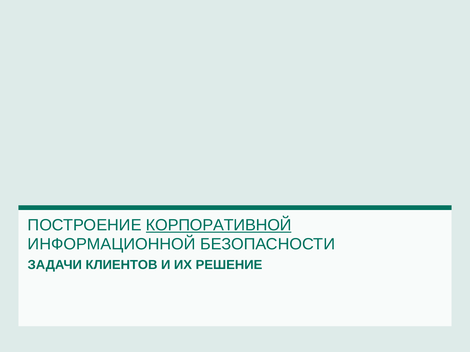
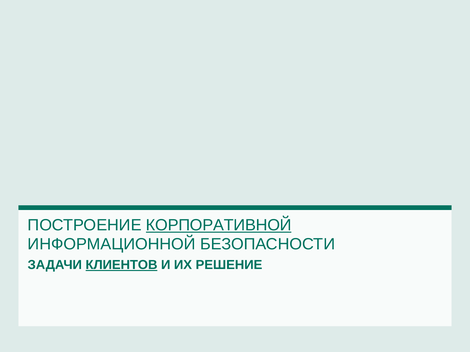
КЛИЕНТОВ underline: none -> present
